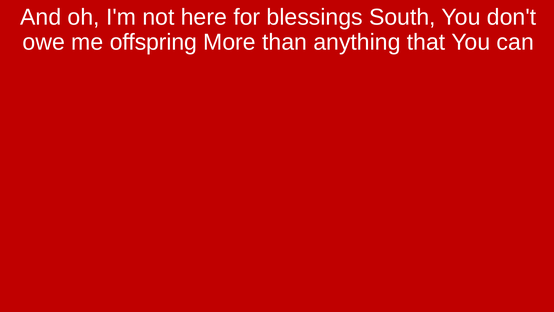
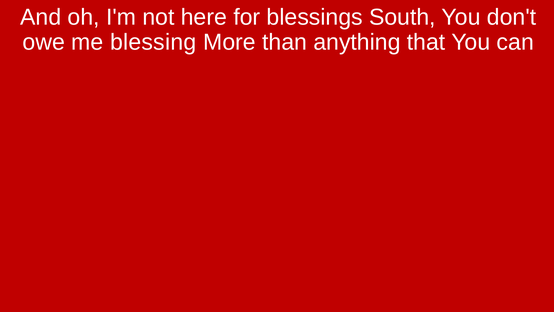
offspring: offspring -> blessing
